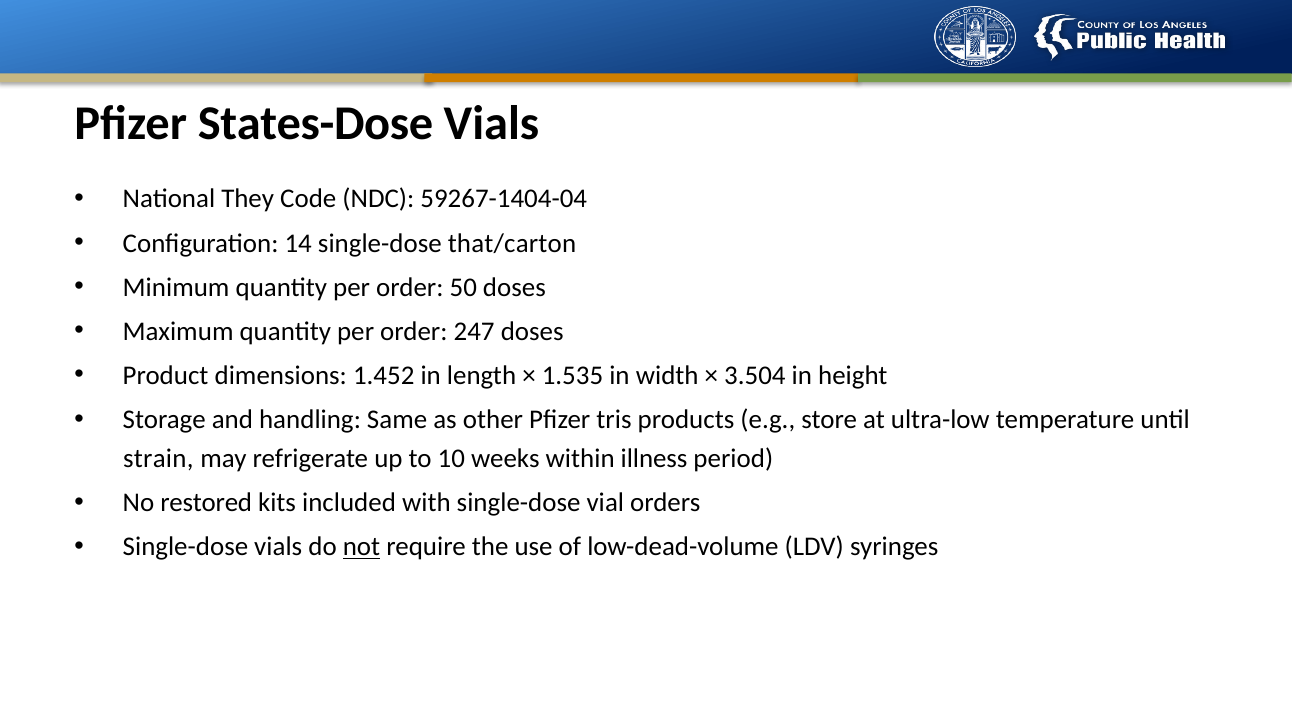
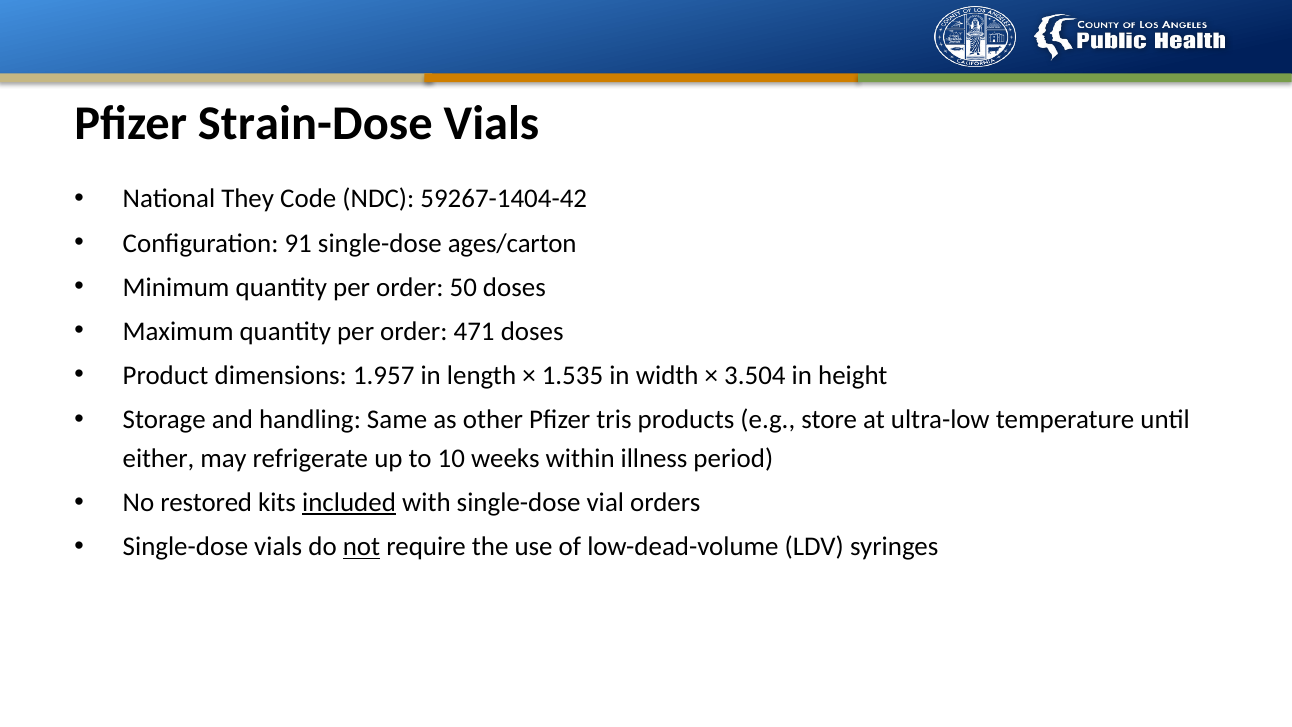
States-Dose: States-Dose -> Strain-Dose
59267-1404-04: 59267-1404-04 -> 59267-1404-42
14: 14 -> 91
that/carton: that/carton -> ages/carton
247: 247 -> 471
1.452: 1.452 -> 1.957
strain: strain -> either
included underline: none -> present
